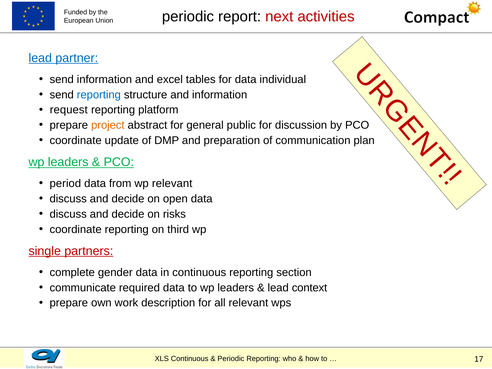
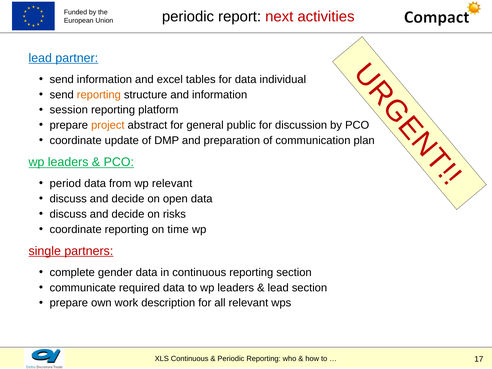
reporting at (99, 95) colour: blue -> orange
request: request -> session
third: third -> time
lead context: context -> section
